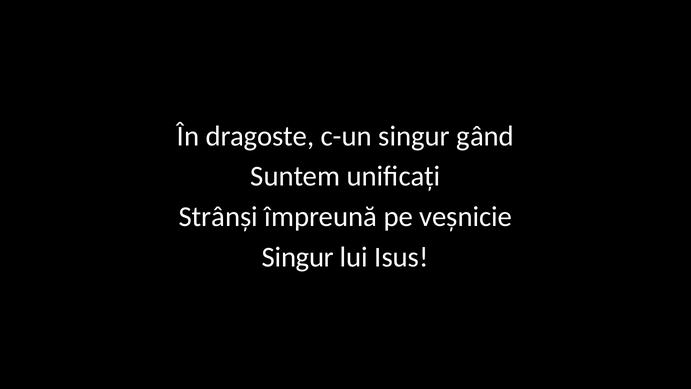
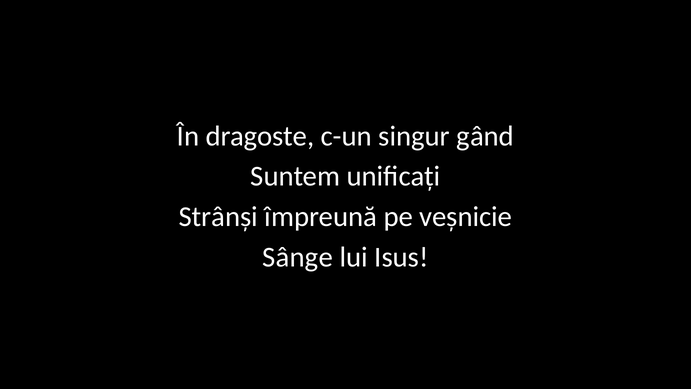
Singur at (298, 257): Singur -> Sânge
